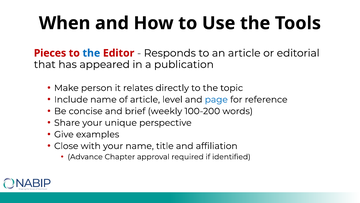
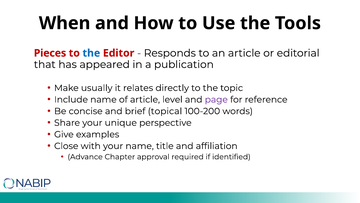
person: person -> usually
page colour: blue -> purple
weekly: weekly -> topical
